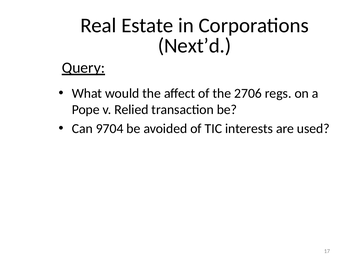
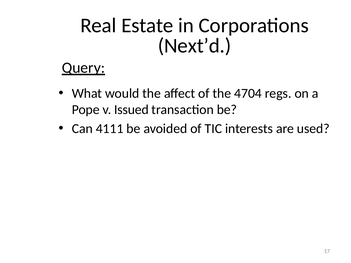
2706: 2706 -> 4704
Relied: Relied -> Issued
9704: 9704 -> 4111
